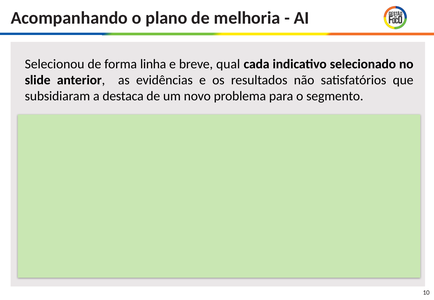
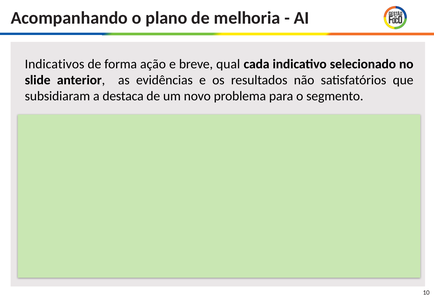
Selecionou: Selecionou -> Indicativos
linha: linha -> ação
